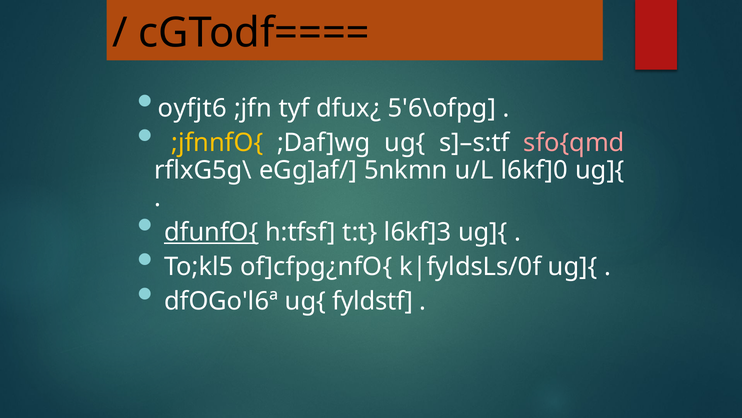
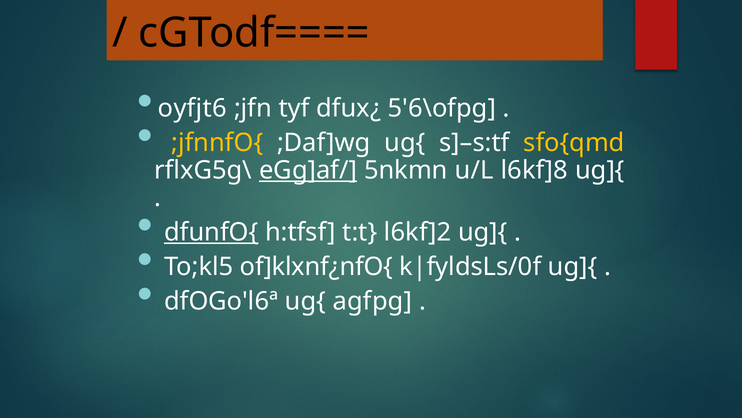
sfo{qmd colour: pink -> yellow
eGg]af/ underline: none -> present
l6kf]0: l6kf]0 -> l6kf]8
l6kf]3: l6kf]3 -> l6kf]2
of]cfpg¿nfO{: of]cfpg¿nfO{ -> of]klxnf¿nfO{
fyldstf: fyldstf -> agfpg
